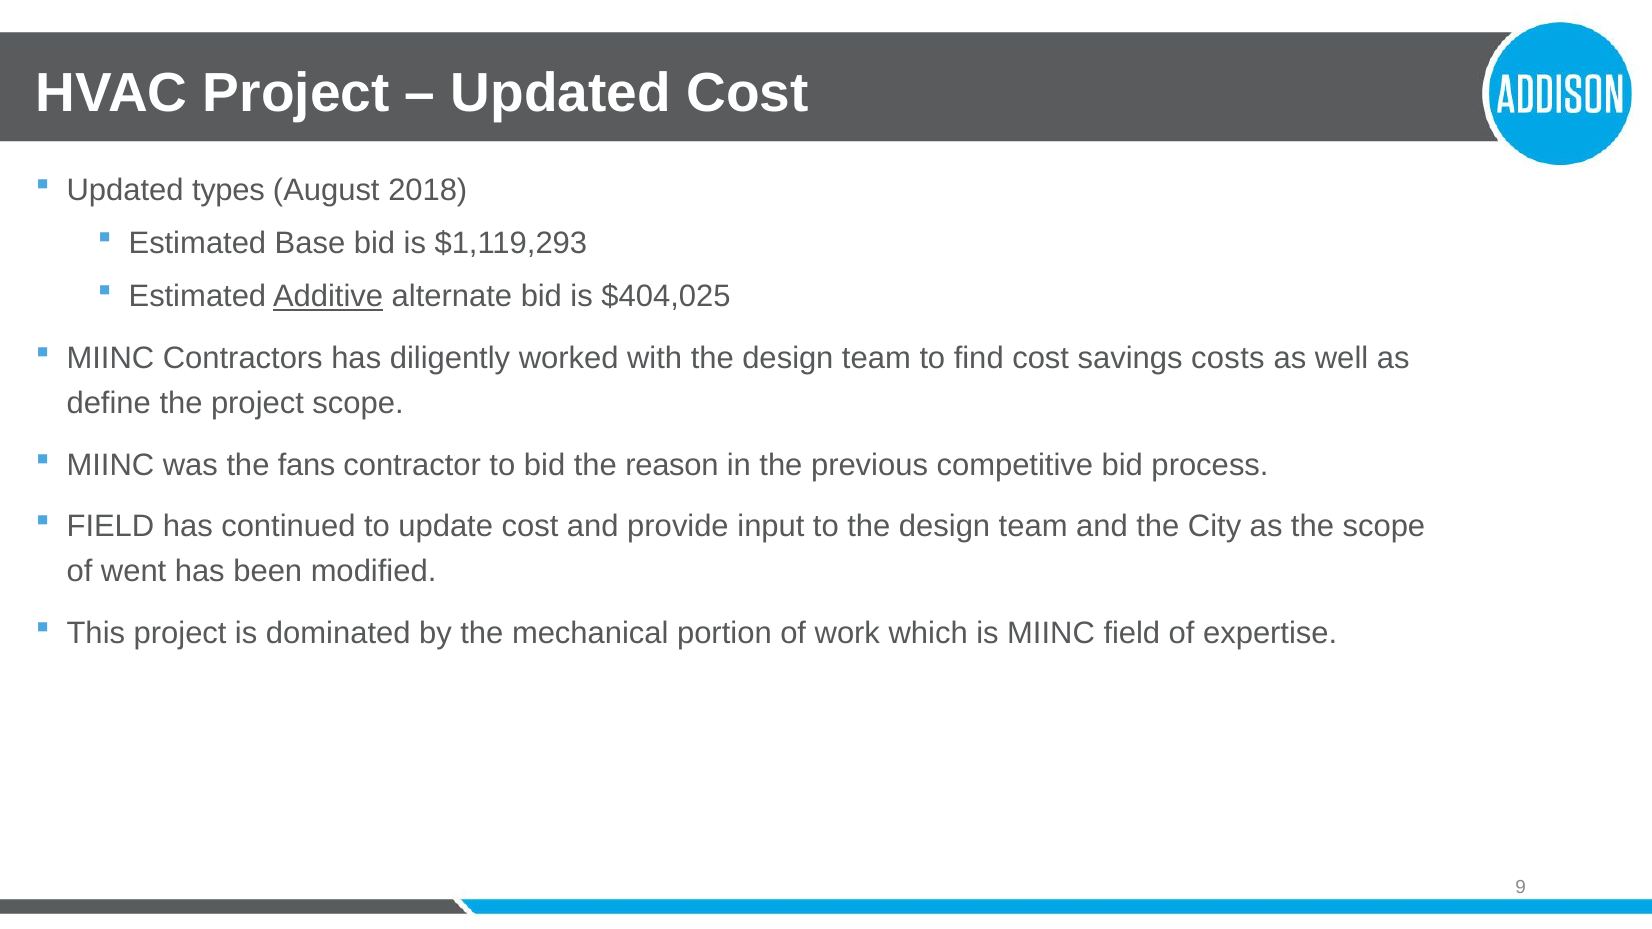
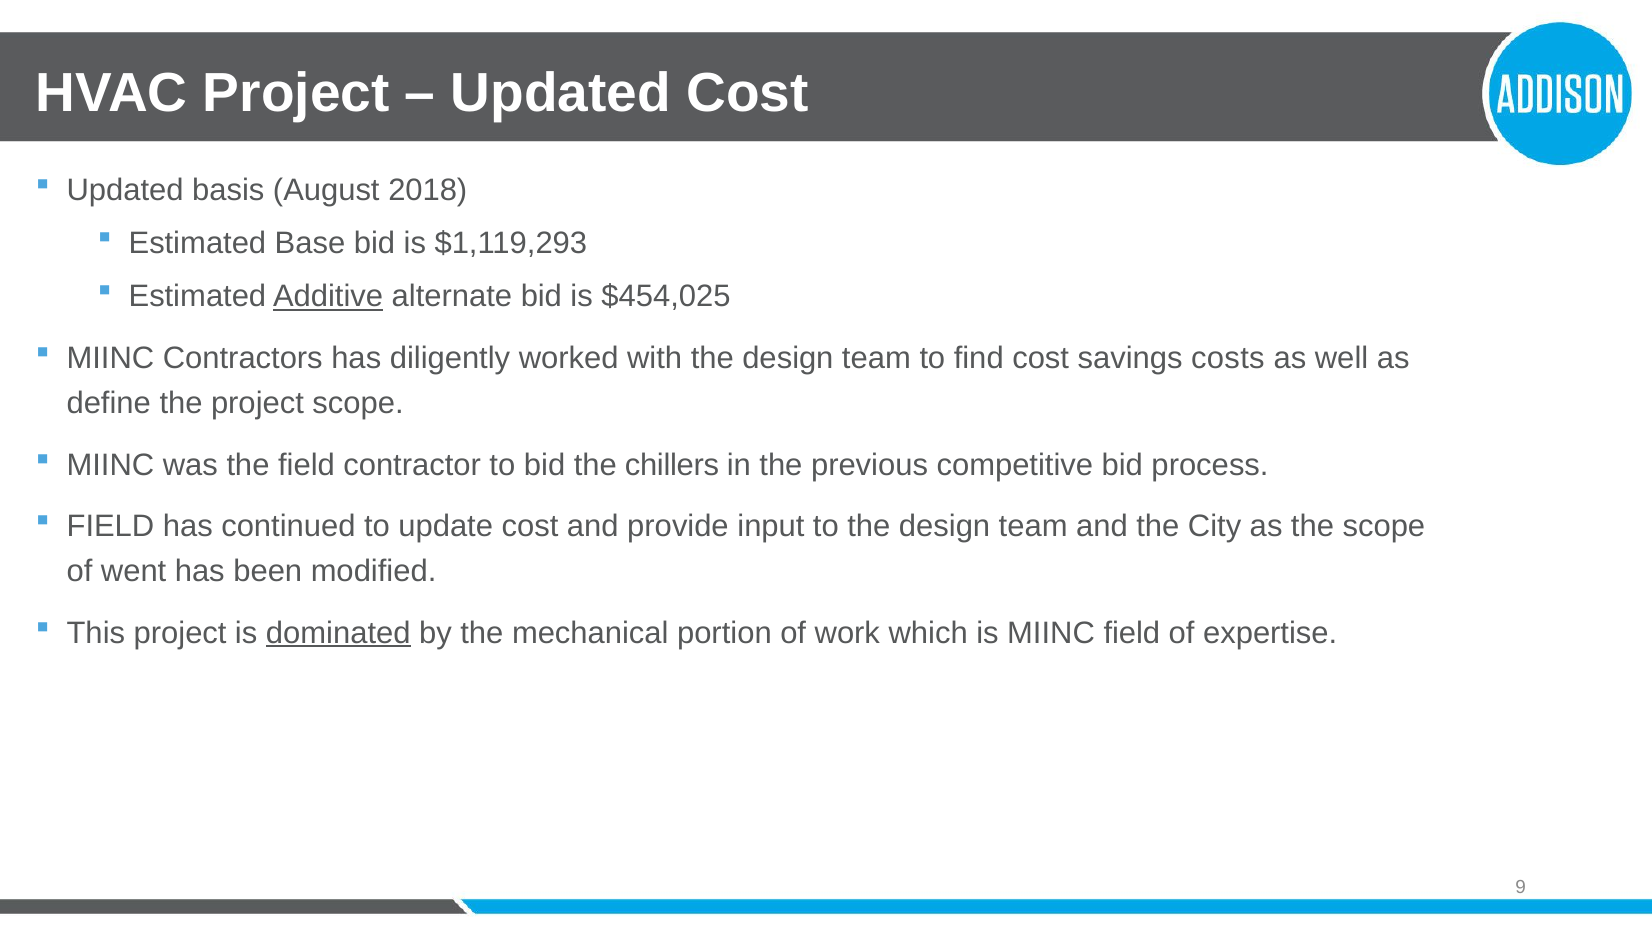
types: types -> basis
$404,025: $404,025 -> $454,025
the fans: fans -> field
reason: reason -> chillers
dominated underline: none -> present
